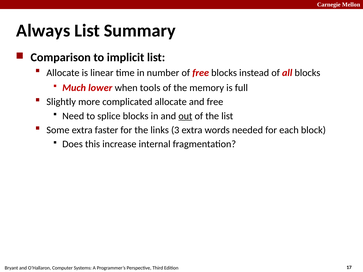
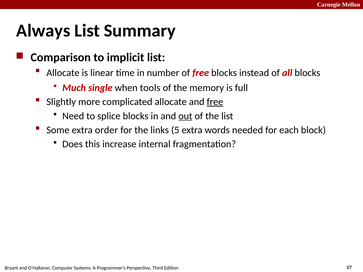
lower: lower -> single
free at (215, 102) underline: none -> present
faster: faster -> order
3: 3 -> 5
